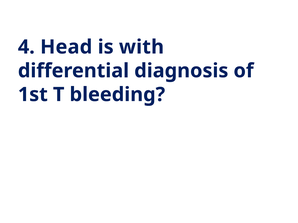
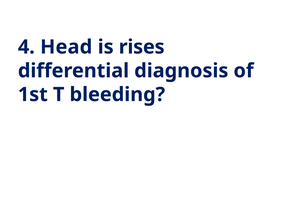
with: with -> rises
